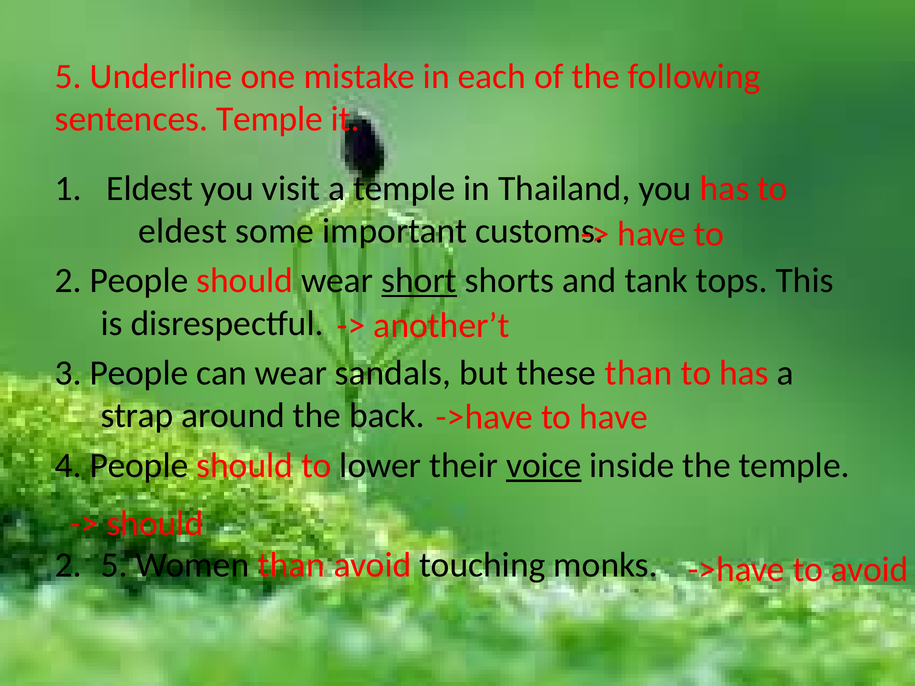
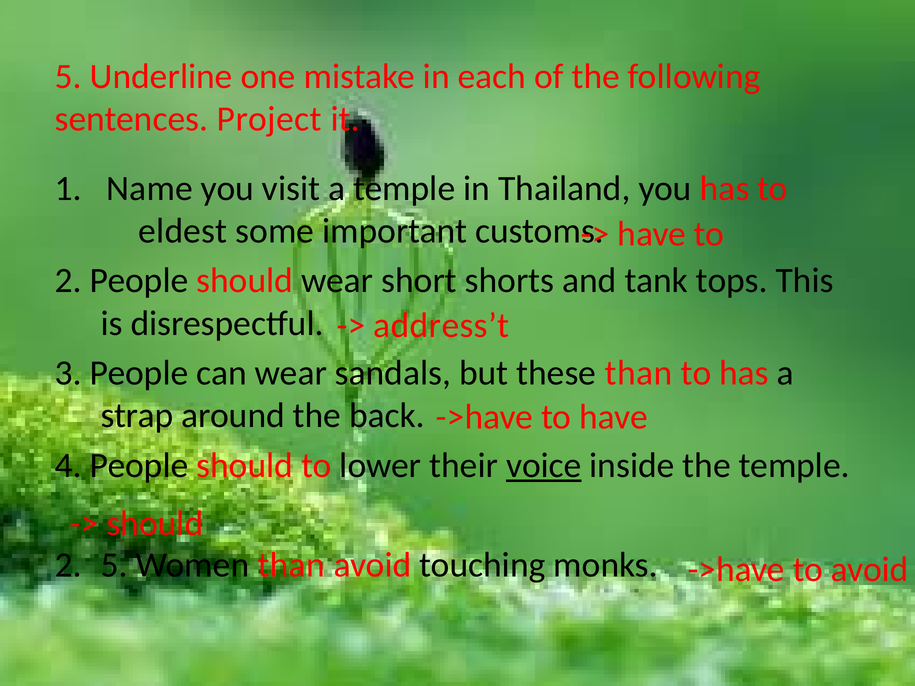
sentences Temple: Temple -> Project
Eldest at (150, 188): Eldest -> Name
short underline: present -> none
another’t: another’t -> address’t
